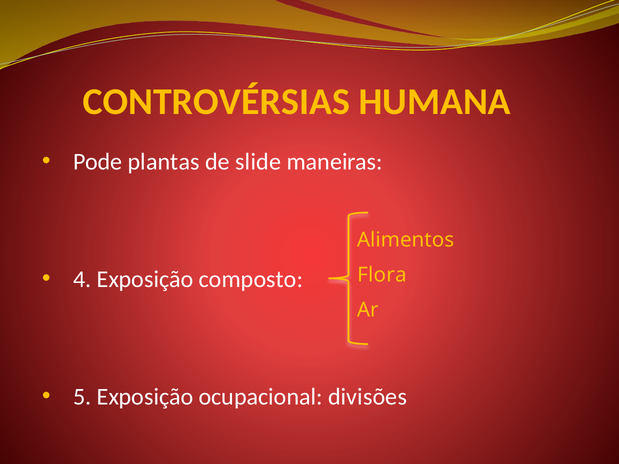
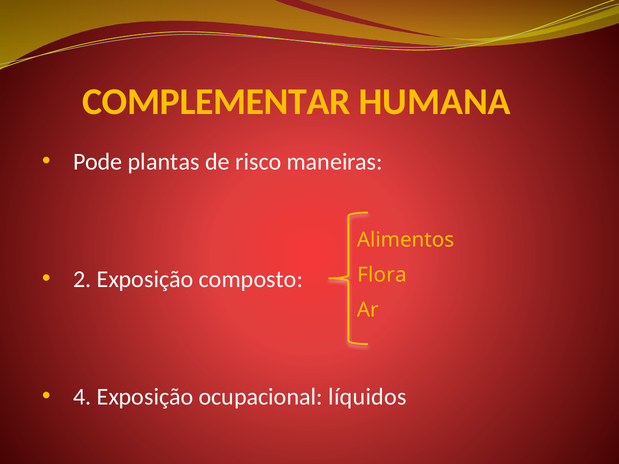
CONTROVÉRSIAS: CONTROVÉRSIAS -> COMPLEMENTAR
slide: slide -> risco
4: 4 -> 2
5: 5 -> 4
divisões: divisões -> líquidos
